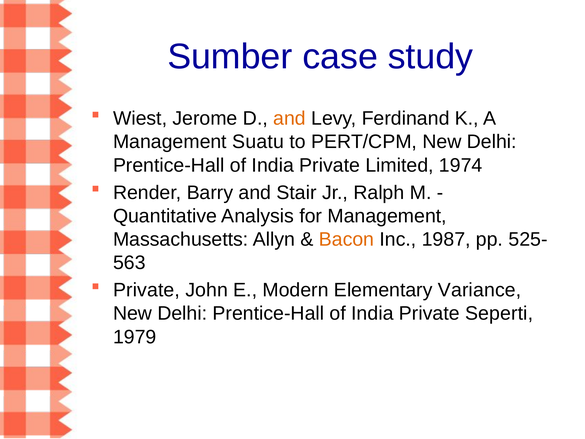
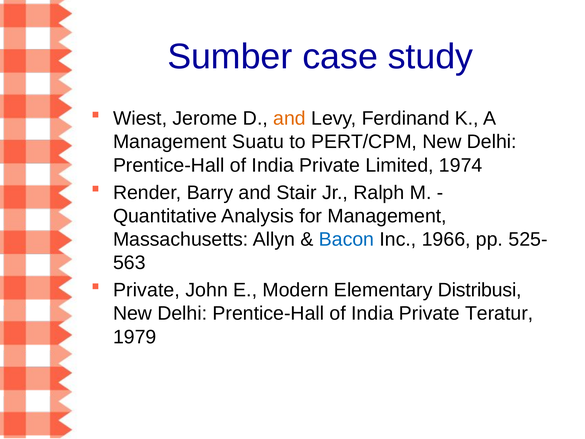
Bacon colour: orange -> blue
1987: 1987 -> 1966
Variance: Variance -> Distribusi
Seperti: Seperti -> Teratur
